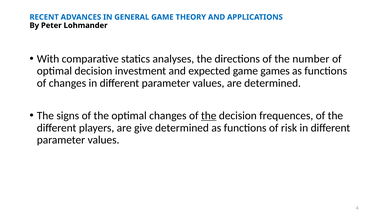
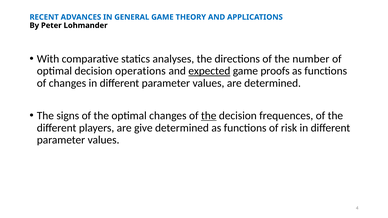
investment: investment -> operations
expected underline: none -> present
games: games -> proofs
